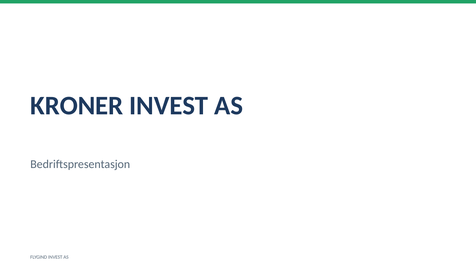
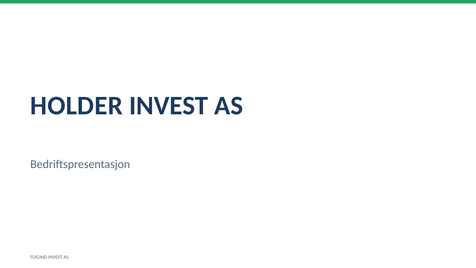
KRONER: KRONER -> HOLDER
